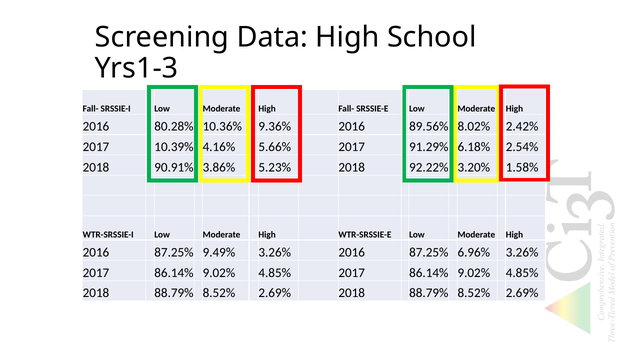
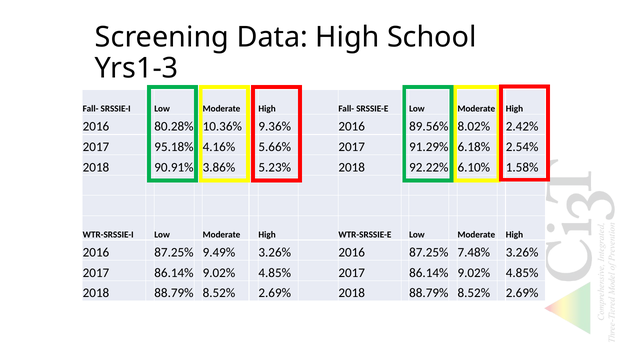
10.39%: 10.39% -> 95.18%
3.20%: 3.20% -> 6.10%
6.96%: 6.96% -> 7.48%
